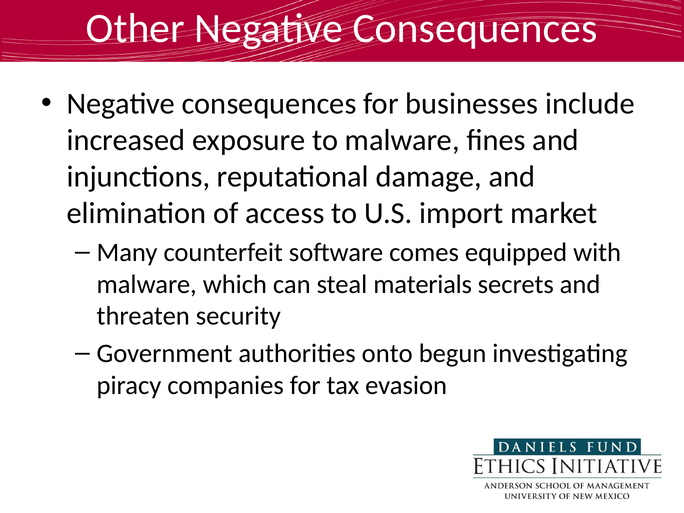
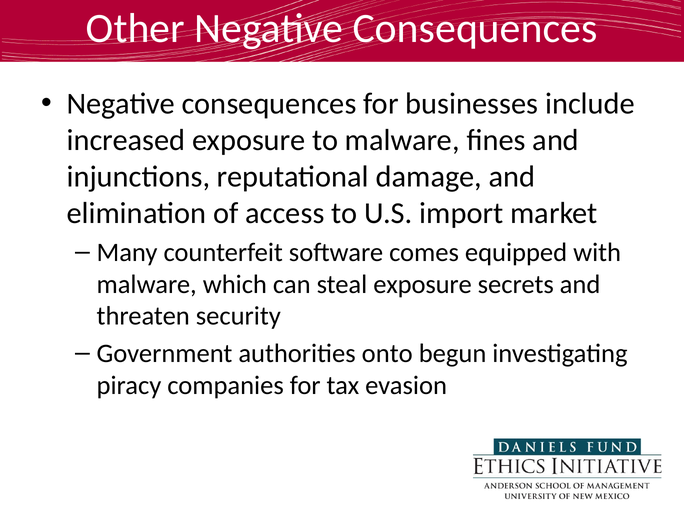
steal materials: materials -> exposure
